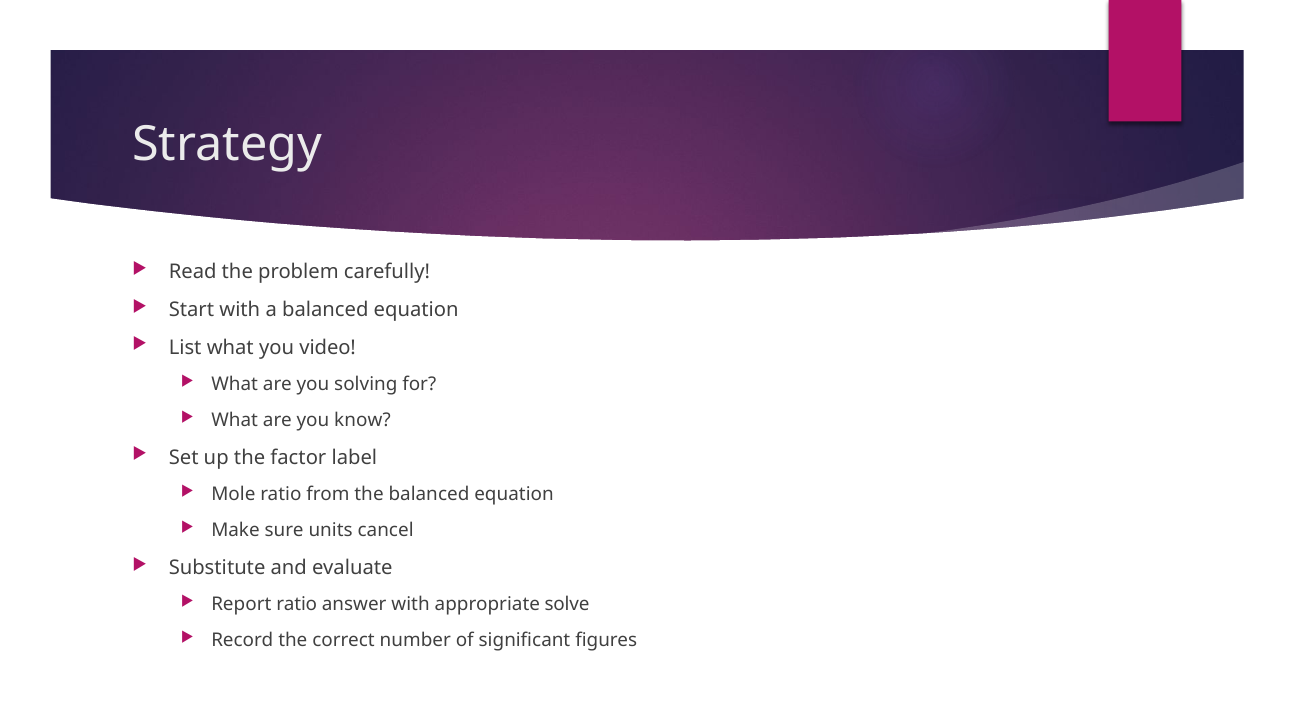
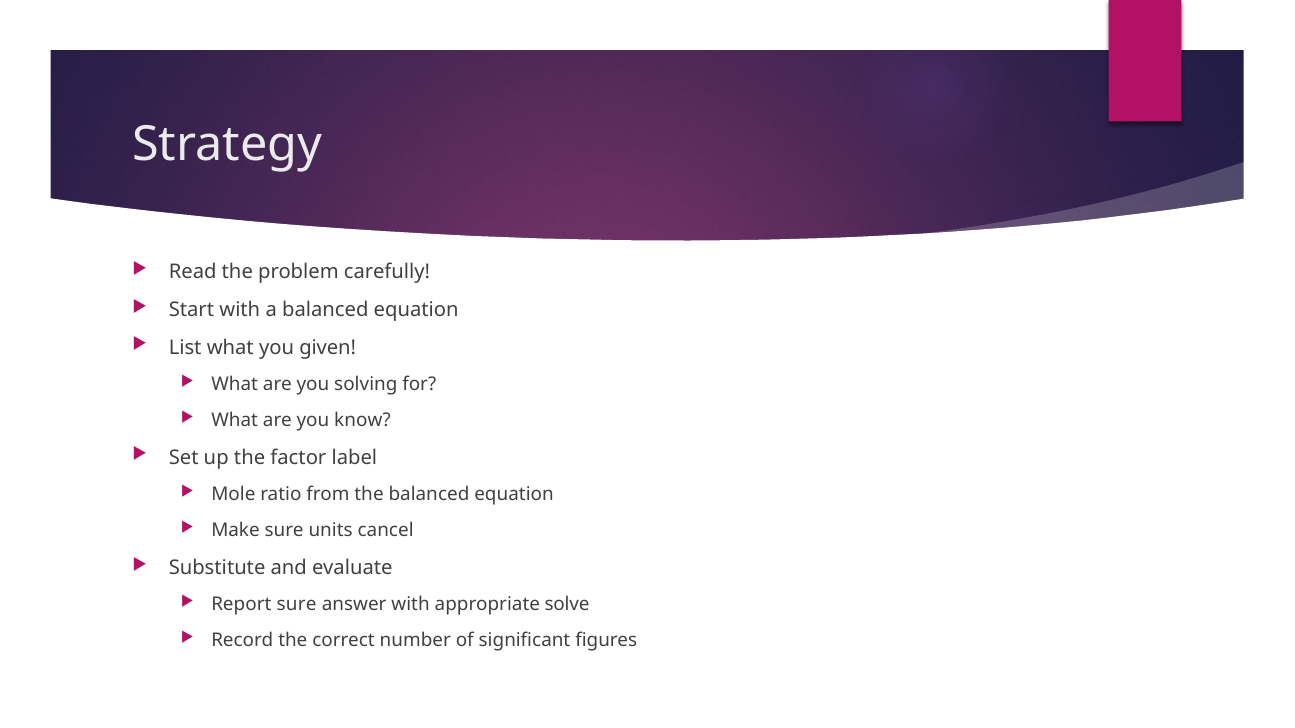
video: video -> given
Report ratio: ratio -> sure
